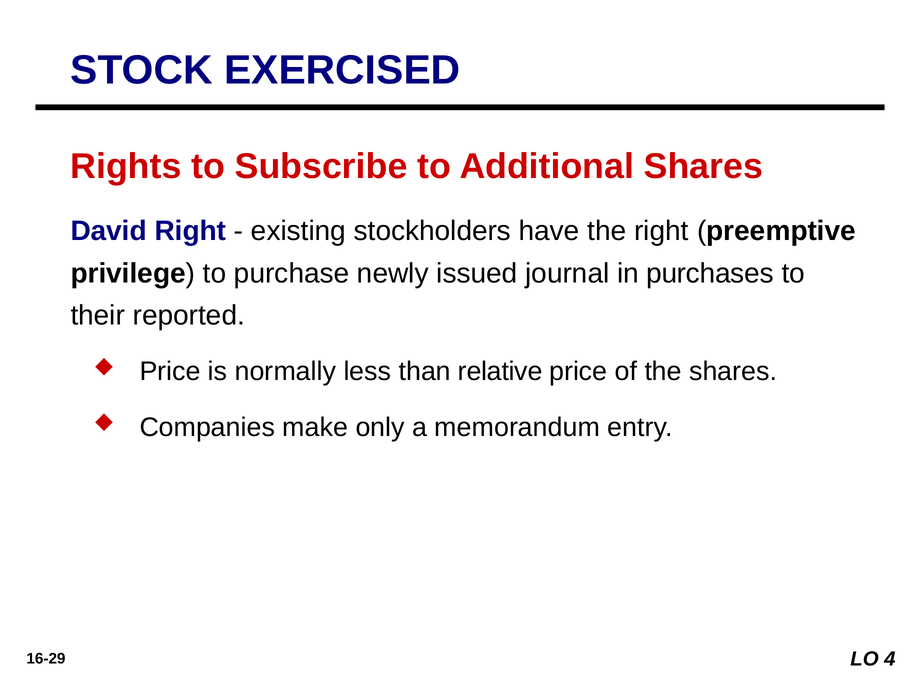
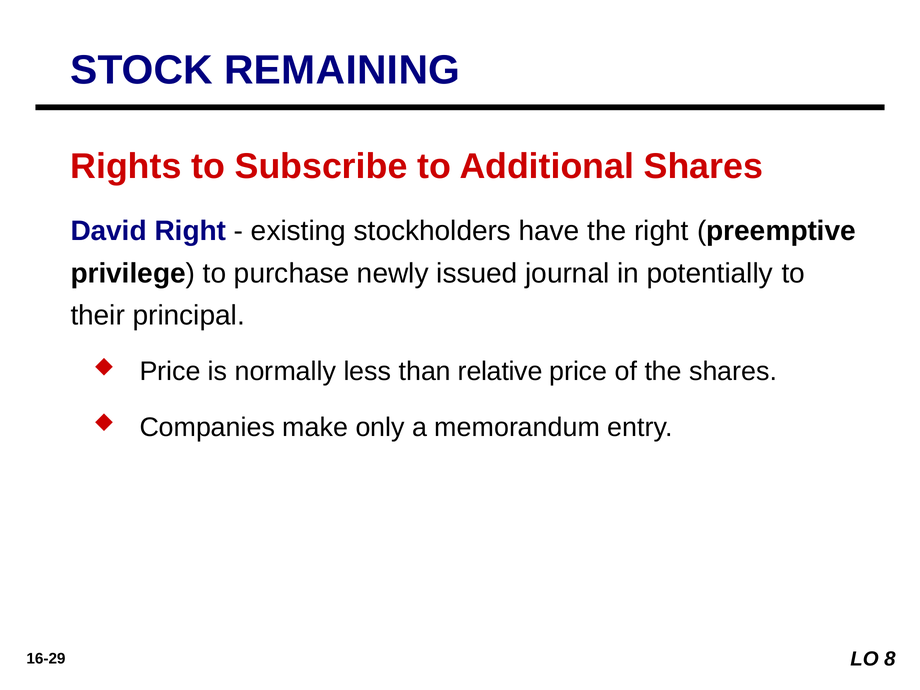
EXERCISED: EXERCISED -> REMAINING
purchases: purchases -> potentially
reported: reported -> principal
4: 4 -> 8
